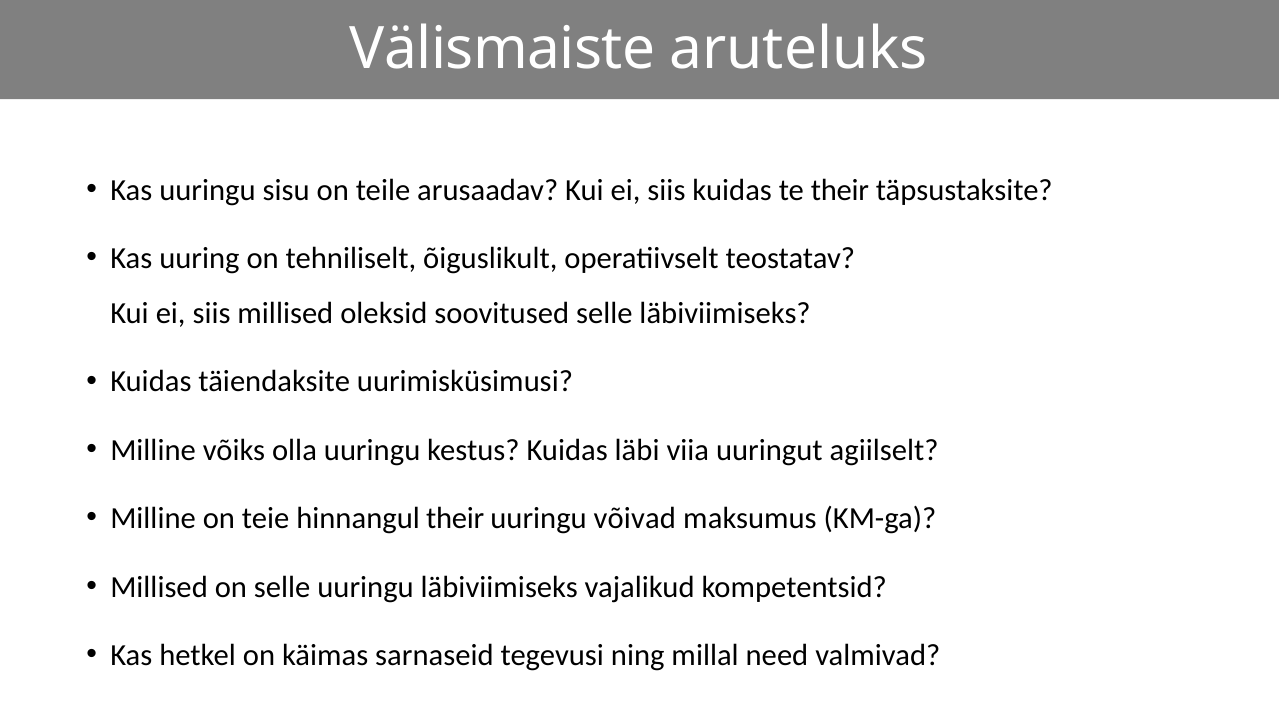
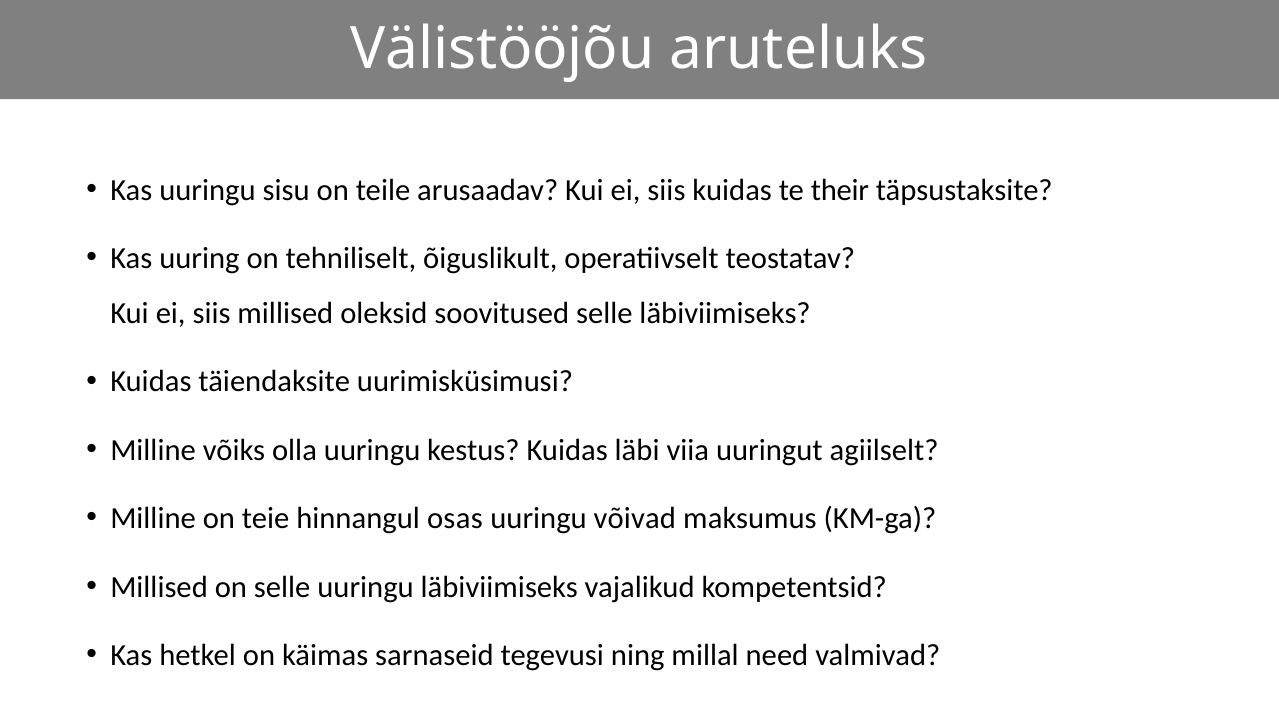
Välismaiste: Välismaiste -> Välistööjõu
hinnangul their: their -> osas
